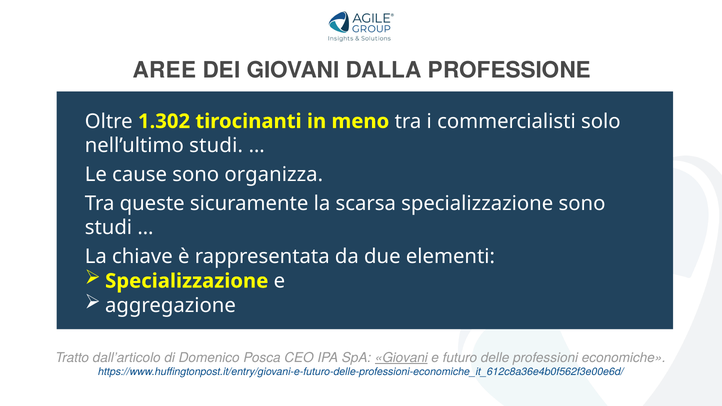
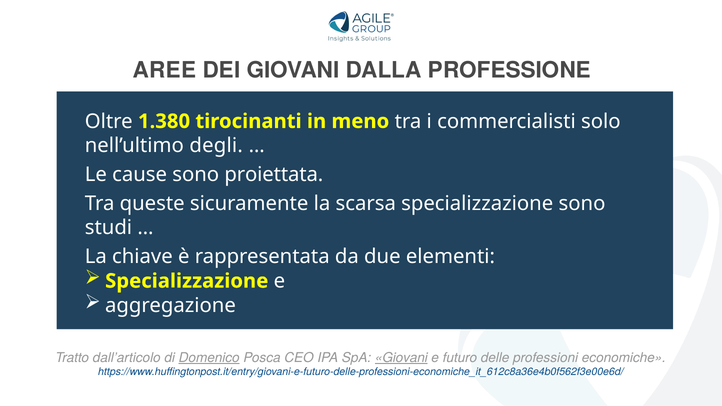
1.302: 1.302 -> 1.380
nell’ultimo studi: studi -> degli
organizza: organizza -> proiettata
Domenico underline: none -> present
